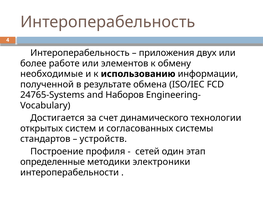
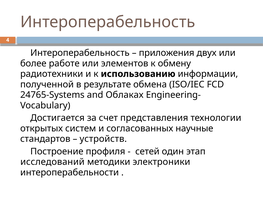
необходимые: необходимые -> радиотехники
Наборов: Наборов -> Облаках
динамического: динамического -> представления
системы: системы -> научные
определенные: определенные -> исследований
